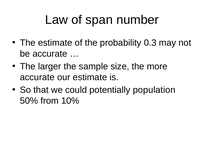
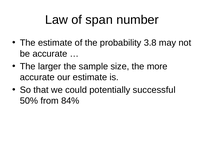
0.3: 0.3 -> 3.8
population: population -> successful
10%: 10% -> 84%
